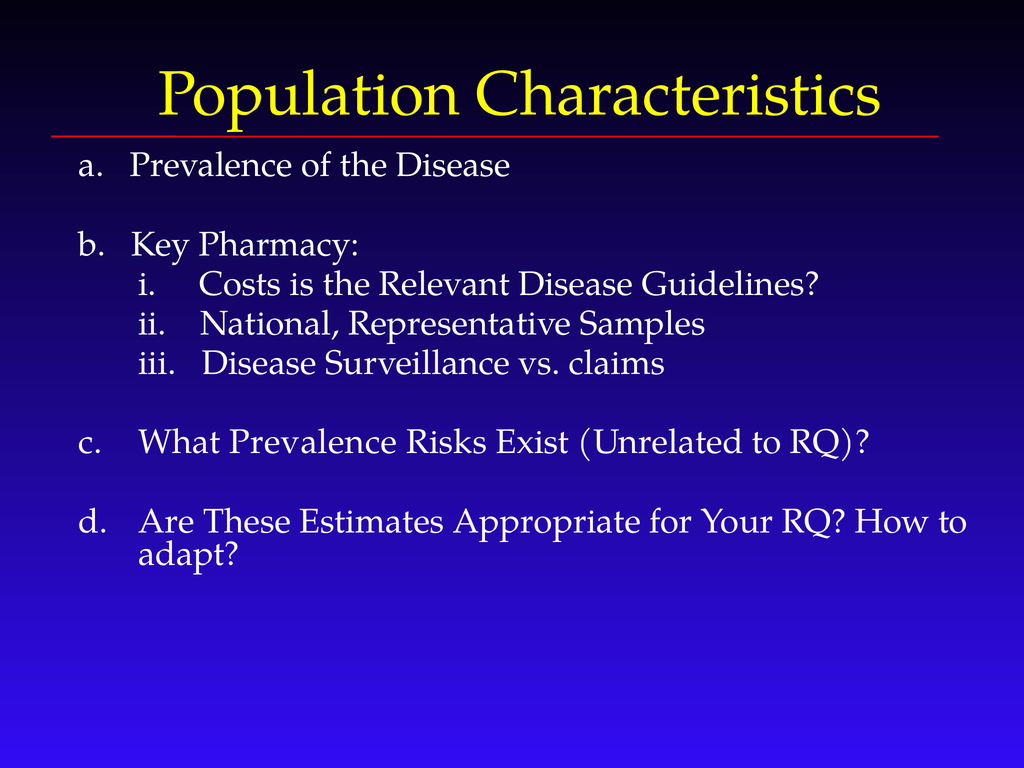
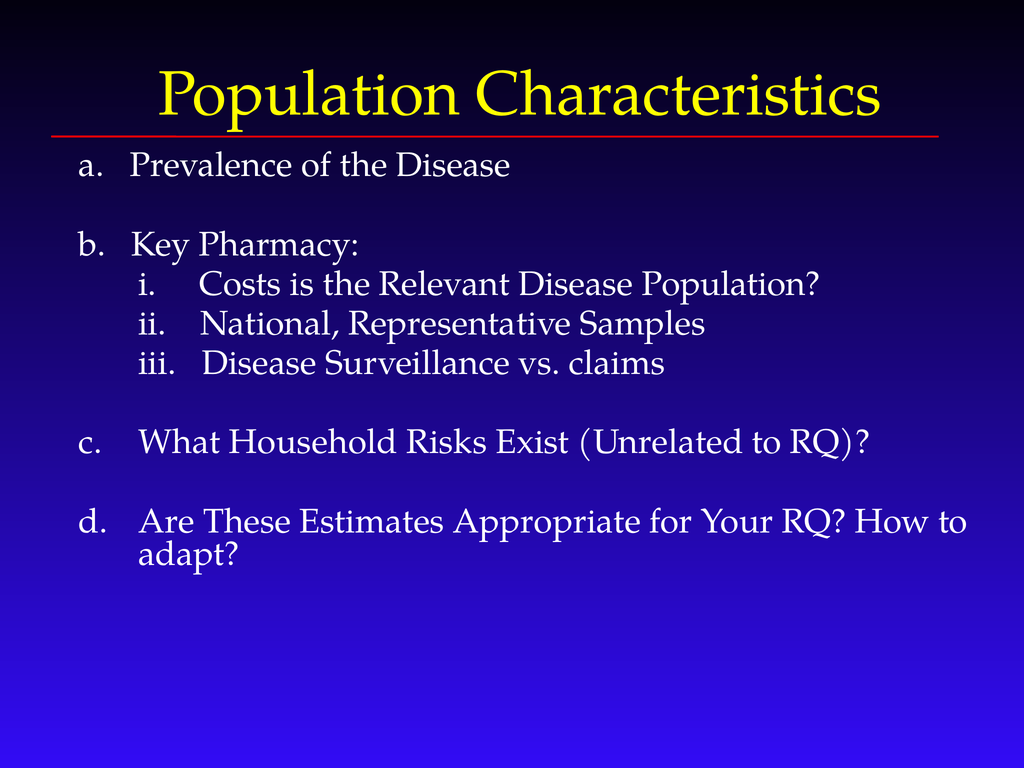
Disease Guidelines: Guidelines -> Population
What Prevalence: Prevalence -> Household
